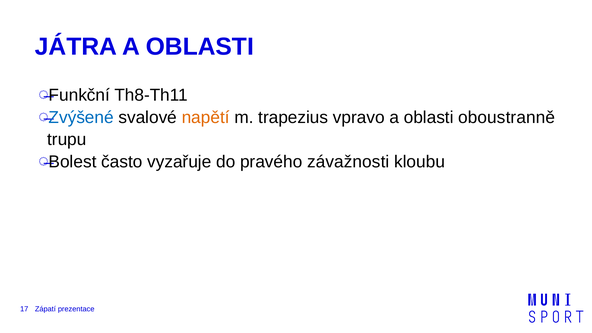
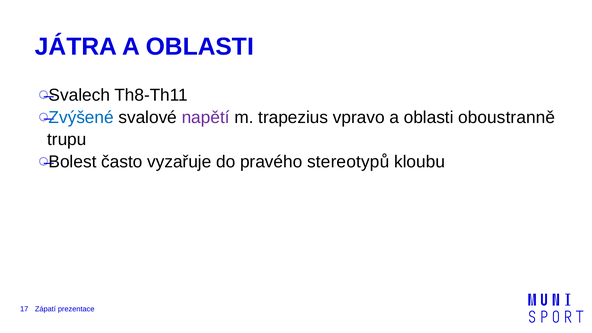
Funkční: Funkční -> Svalech
napětí colour: orange -> purple
závažnosti: závažnosti -> stereotypů
